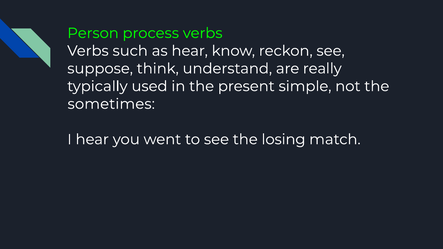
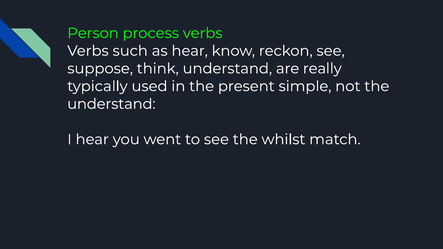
sometimes at (111, 104): sometimes -> understand
losing: losing -> whilst
